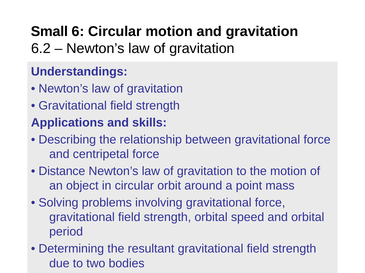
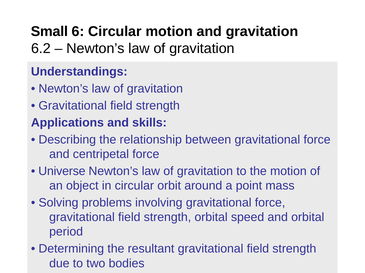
Distance: Distance -> Universe
